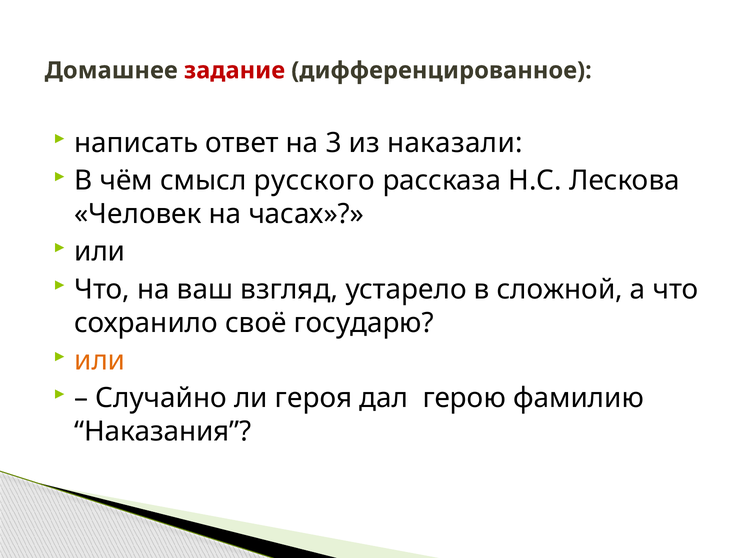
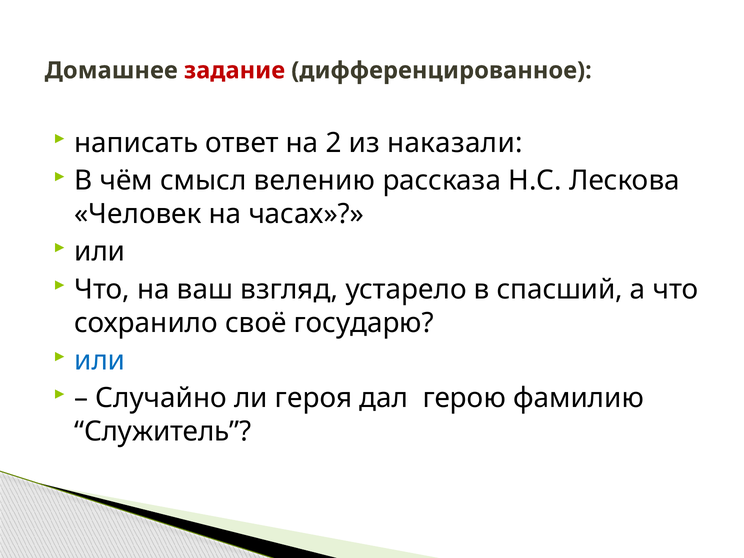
3: 3 -> 2
русского: русского -> велению
сложной: сложной -> спасший
или at (100, 360) colour: orange -> blue
Наказания: Наказания -> Служитель
